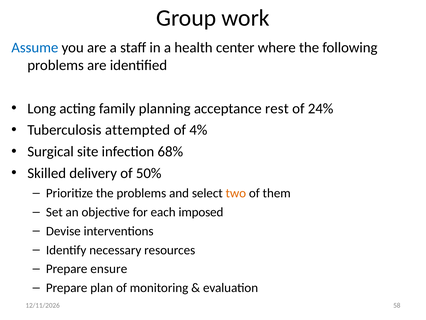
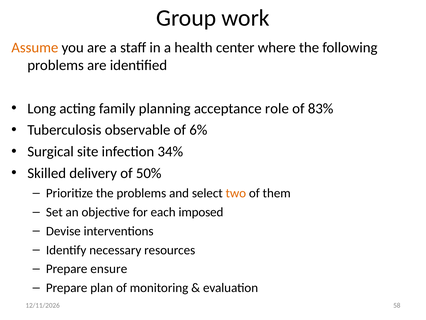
Assume colour: blue -> orange
rest: rest -> role
24%: 24% -> 83%
attempted: attempted -> observable
4%: 4% -> 6%
68%: 68% -> 34%
